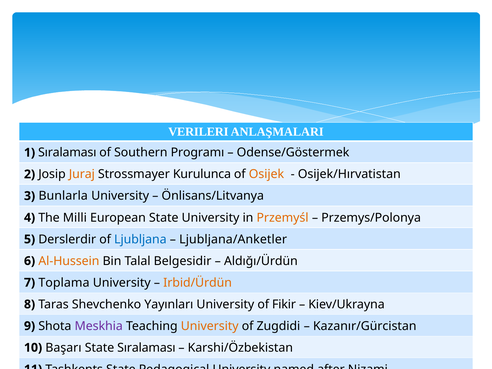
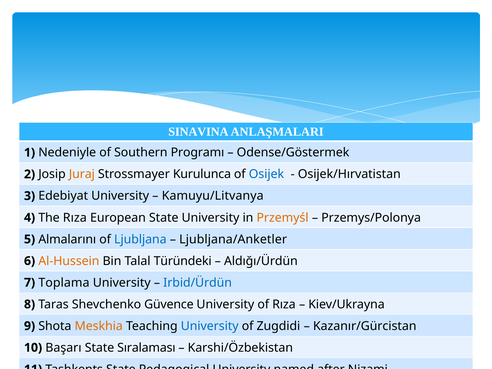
VERILERI: VERILERI -> SINAVINA
1 Sıralaması: Sıralaması -> Nedeniyle
Osijek colour: orange -> blue
Bunlarla: Bunlarla -> Edebiyat
Önlisans/Litvanya: Önlisans/Litvanya -> Kamuyu/Litvanya
The Milli: Milli -> Rıza
Derslerdir: Derslerdir -> Almalarını
Belgesidir: Belgesidir -> Türündeki
Irbid/Ürdün colour: orange -> blue
Yayınları: Yayınları -> Güvence
of Fikir: Fikir -> Rıza
Meskhia colour: purple -> orange
University at (210, 326) colour: orange -> blue
